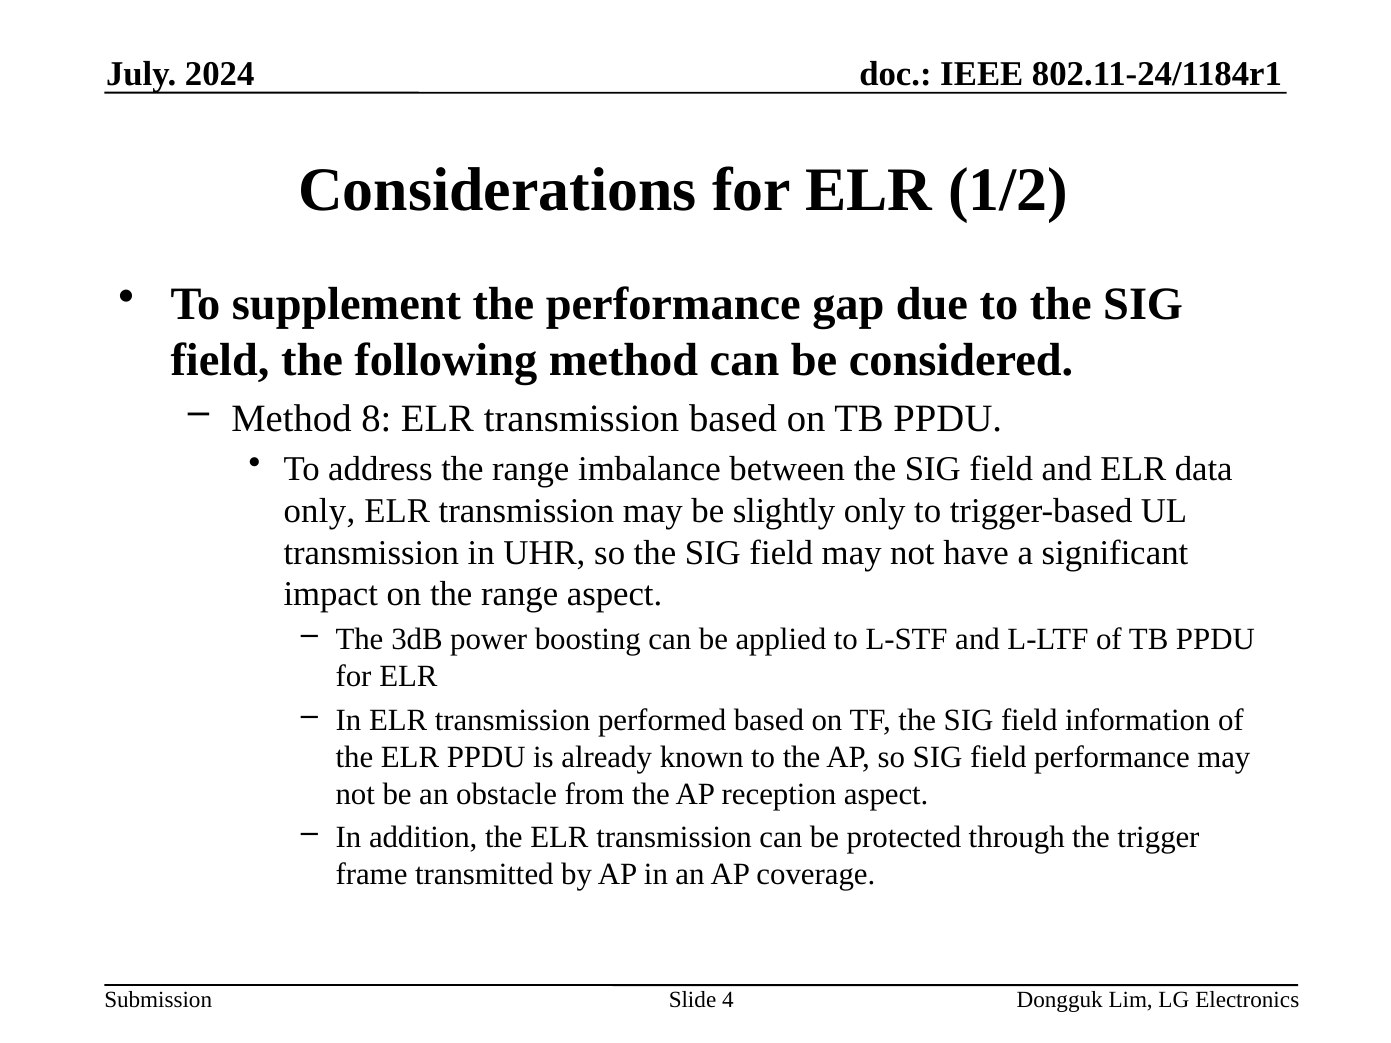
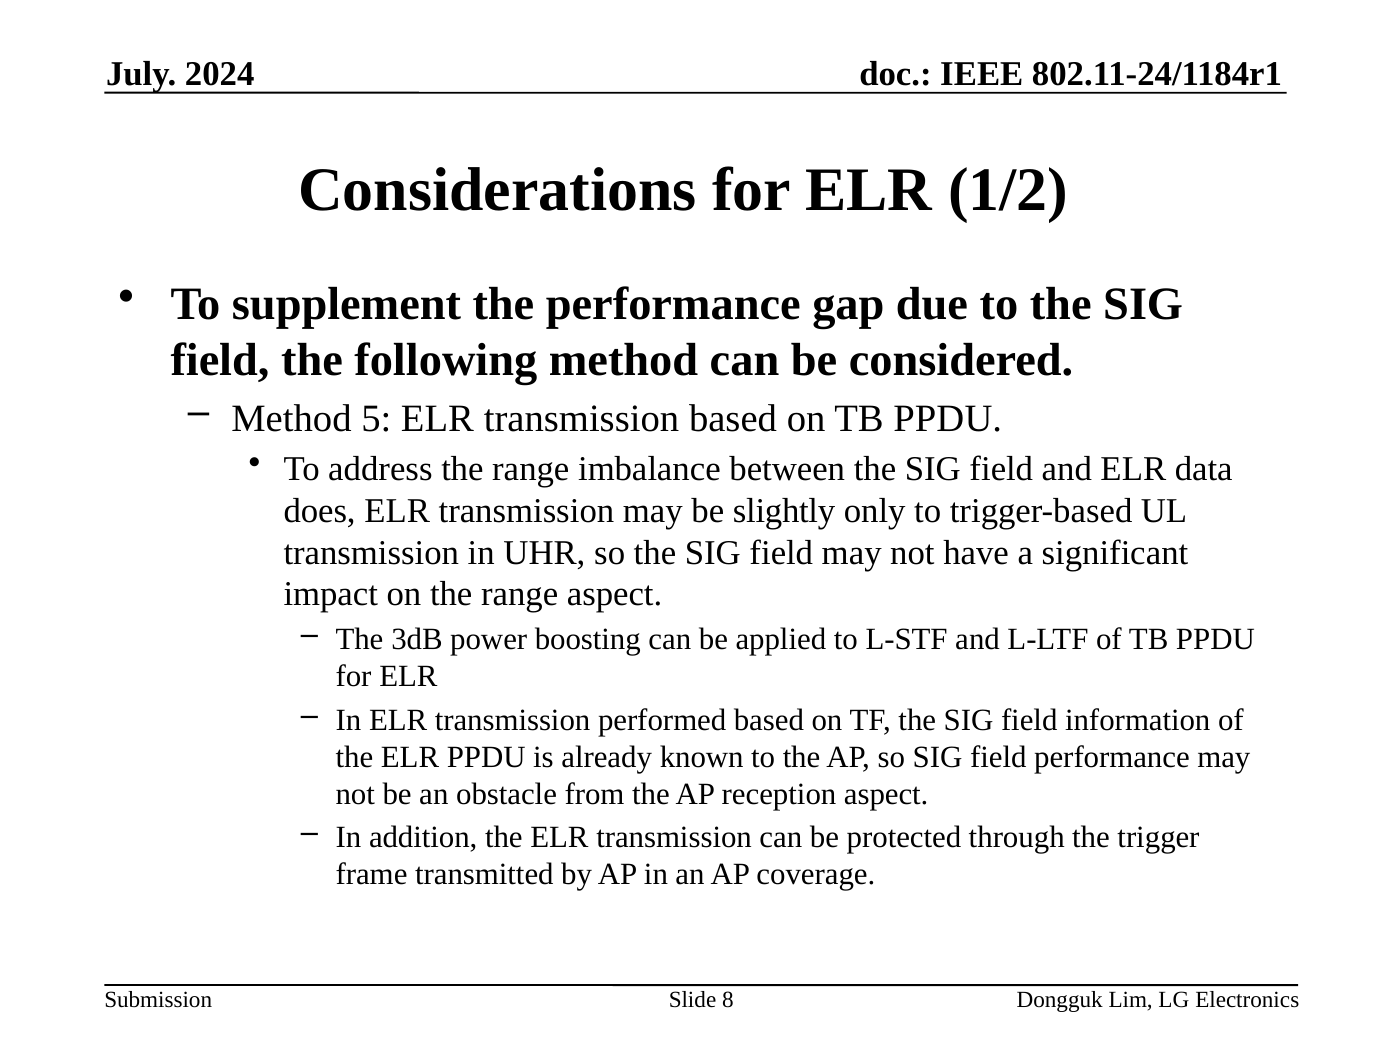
8: 8 -> 5
only at (319, 511): only -> does
4: 4 -> 8
